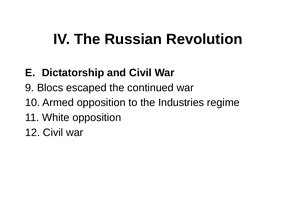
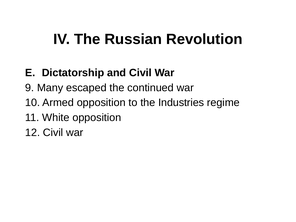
Blocs: Blocs -> Many
